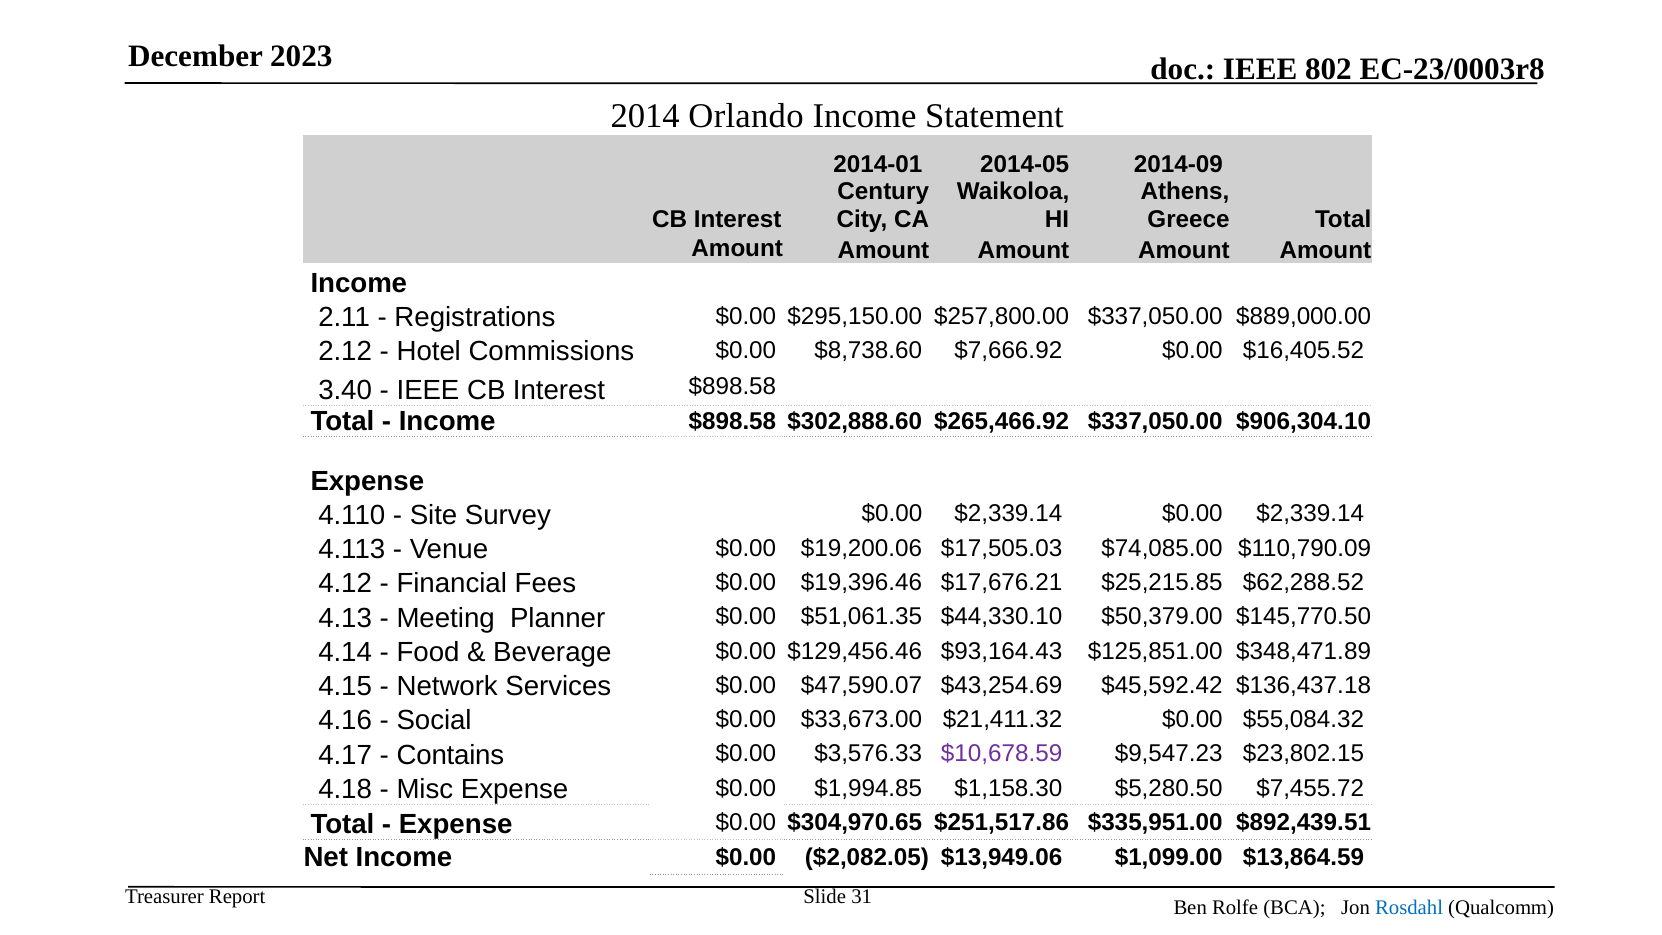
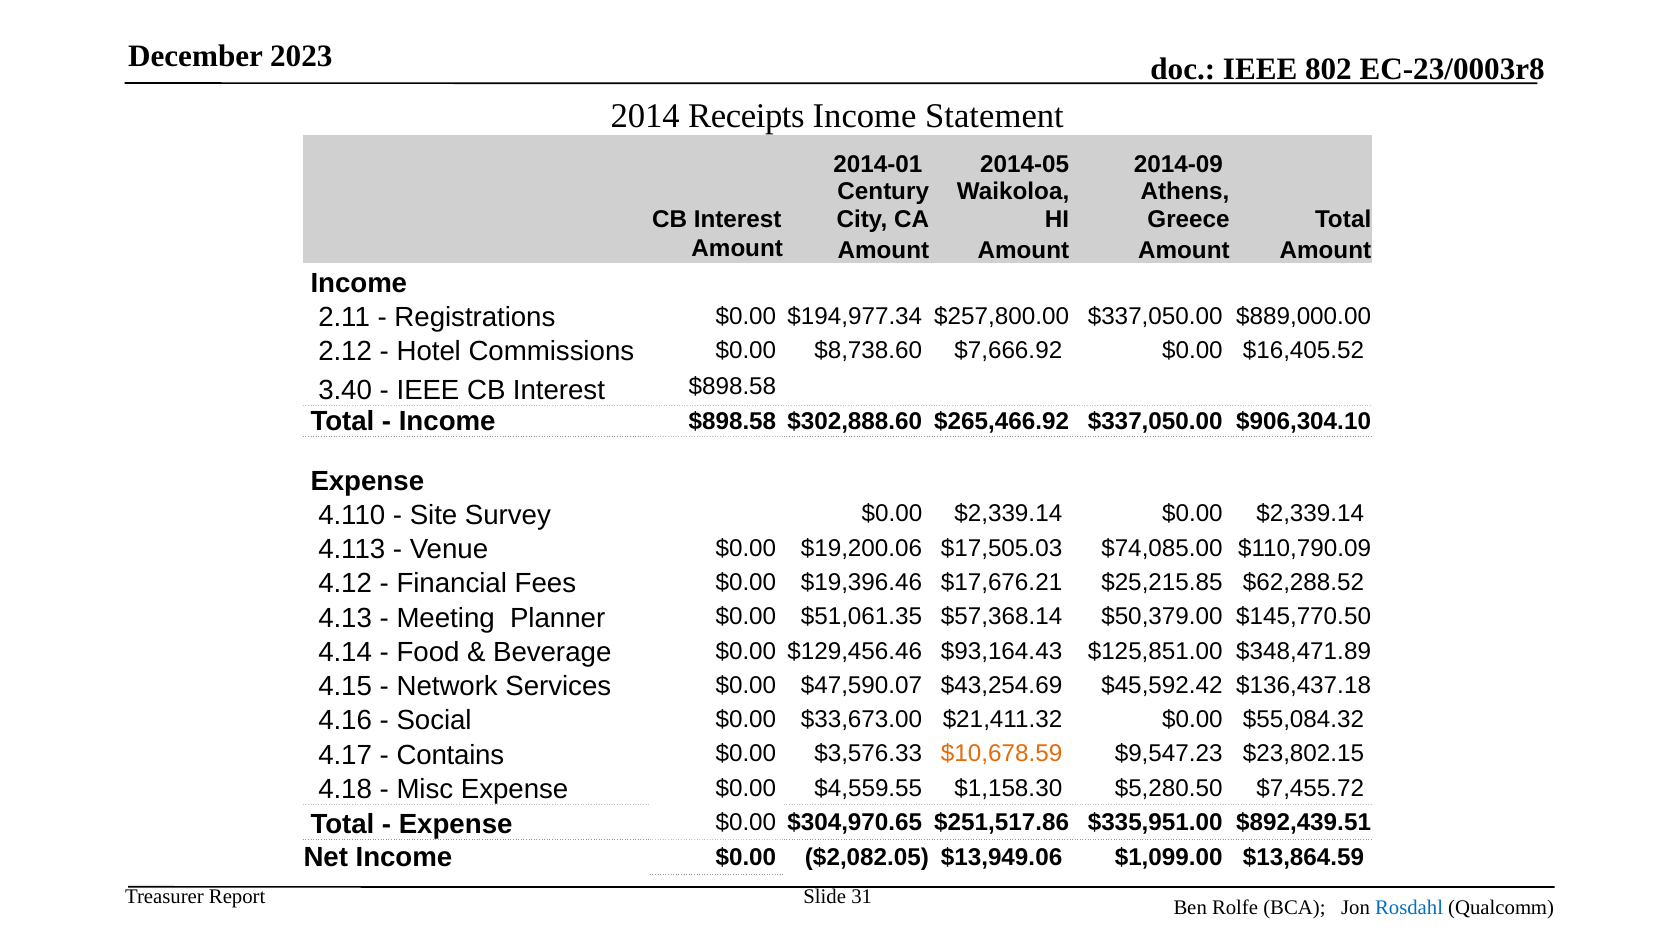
Orlando: Orlando -> Receipts
$295,150.00: $295,150.00 -> $194,977.34
$44,330.10: $44,330.10 -> $57,368.14
$10,678.59 colour: purple -> orange
$1,994.85: $1,994.85 -> $4,559.55
